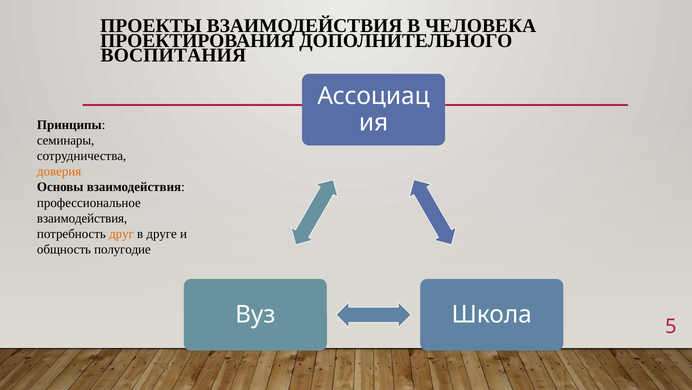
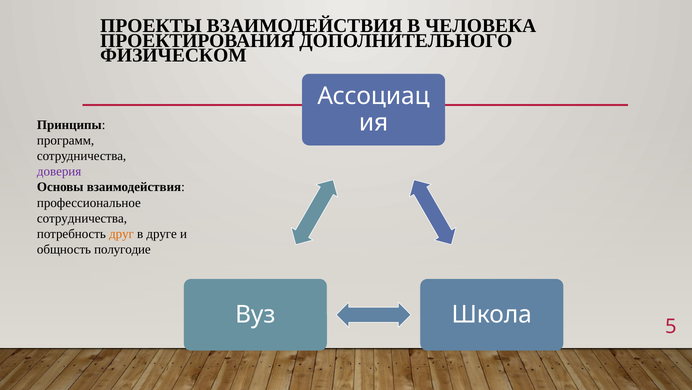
ВОСПИТАНИЯ: ВОСПИТАНИЯ -> ФИЗИЧЕСКОМ
семинары: семинары -> программ
доверия colour: orange -> purple
взаимодействия at (82, 218): взаимодействия -> сотрудничества
